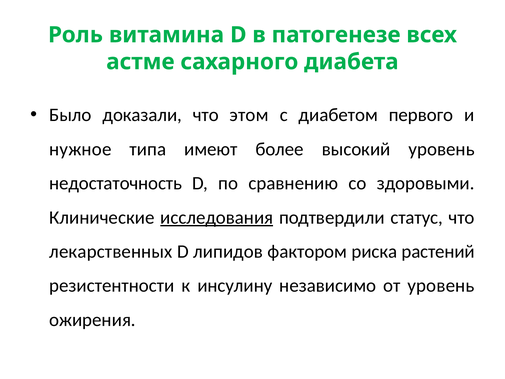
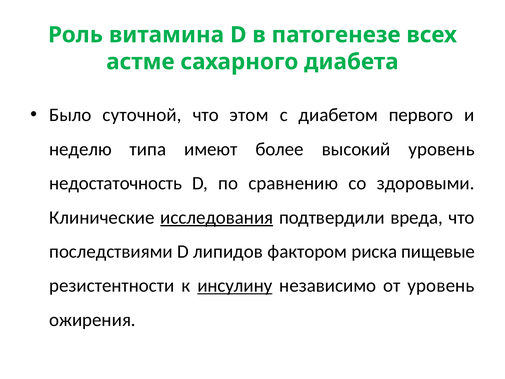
доказали: доказали -> суточной
нужное: нужное -> неделю
статус: статус -> вреда
лекарственных: лекарственных -> последствиями
растений: растений -> пищевые
инсулину underline: none -> present
